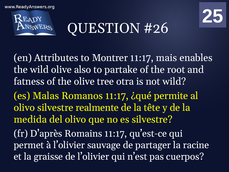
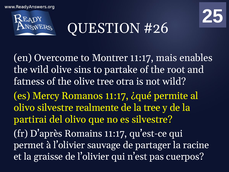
Attributes: Attributes -> Overcome
also: also -> sins
Malas: Malas -> Mercy
la tête: tête -> tree
medida: medida -> partirai
